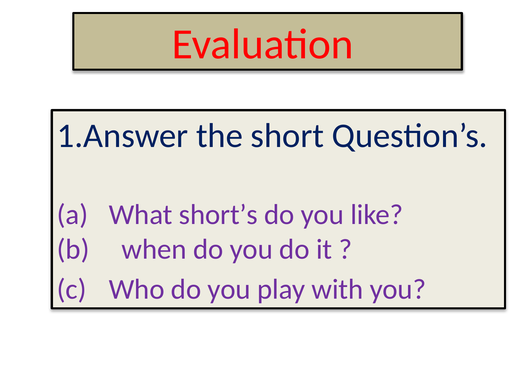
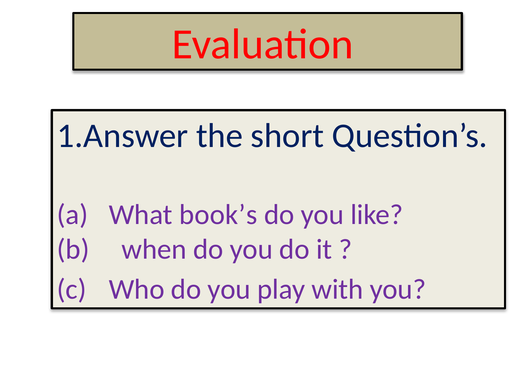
short’s: short’s -> book’s
